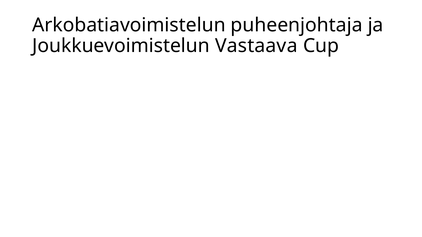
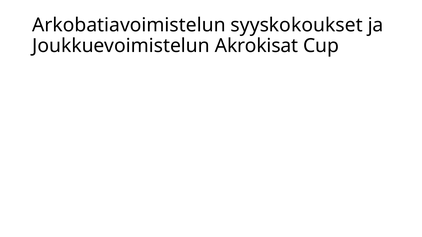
puheenjohtaja: puheenjohtaja -> syyskokoukset
Vastaava: Vastaava -> Akrokisat
